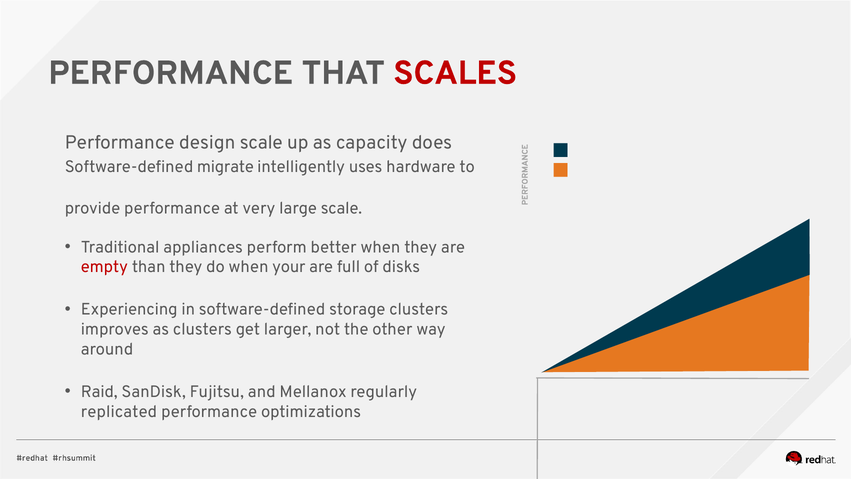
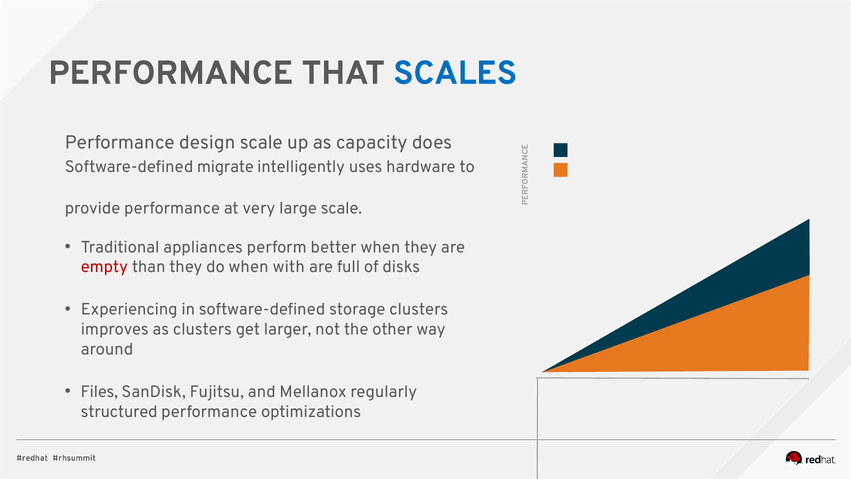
SCALES colour: red -> blue
your: your -> with
Raid: Raid -> Files
replicated: replicated -> structured
